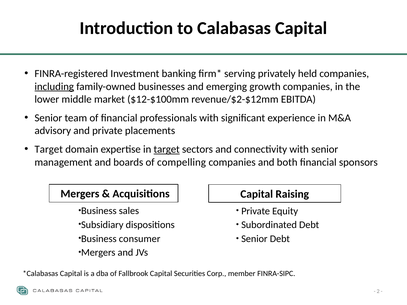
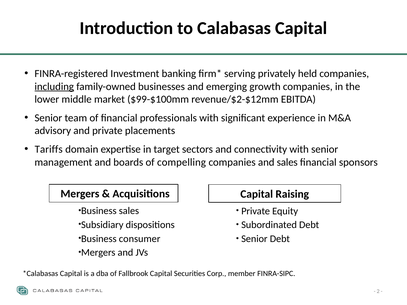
$12-$100mm: $12-$100mm -> $99-$100mm
Target at (49, 149): Target -> Tariffs
target at (167, 149) underline: present -> none
and both: both -> sales
